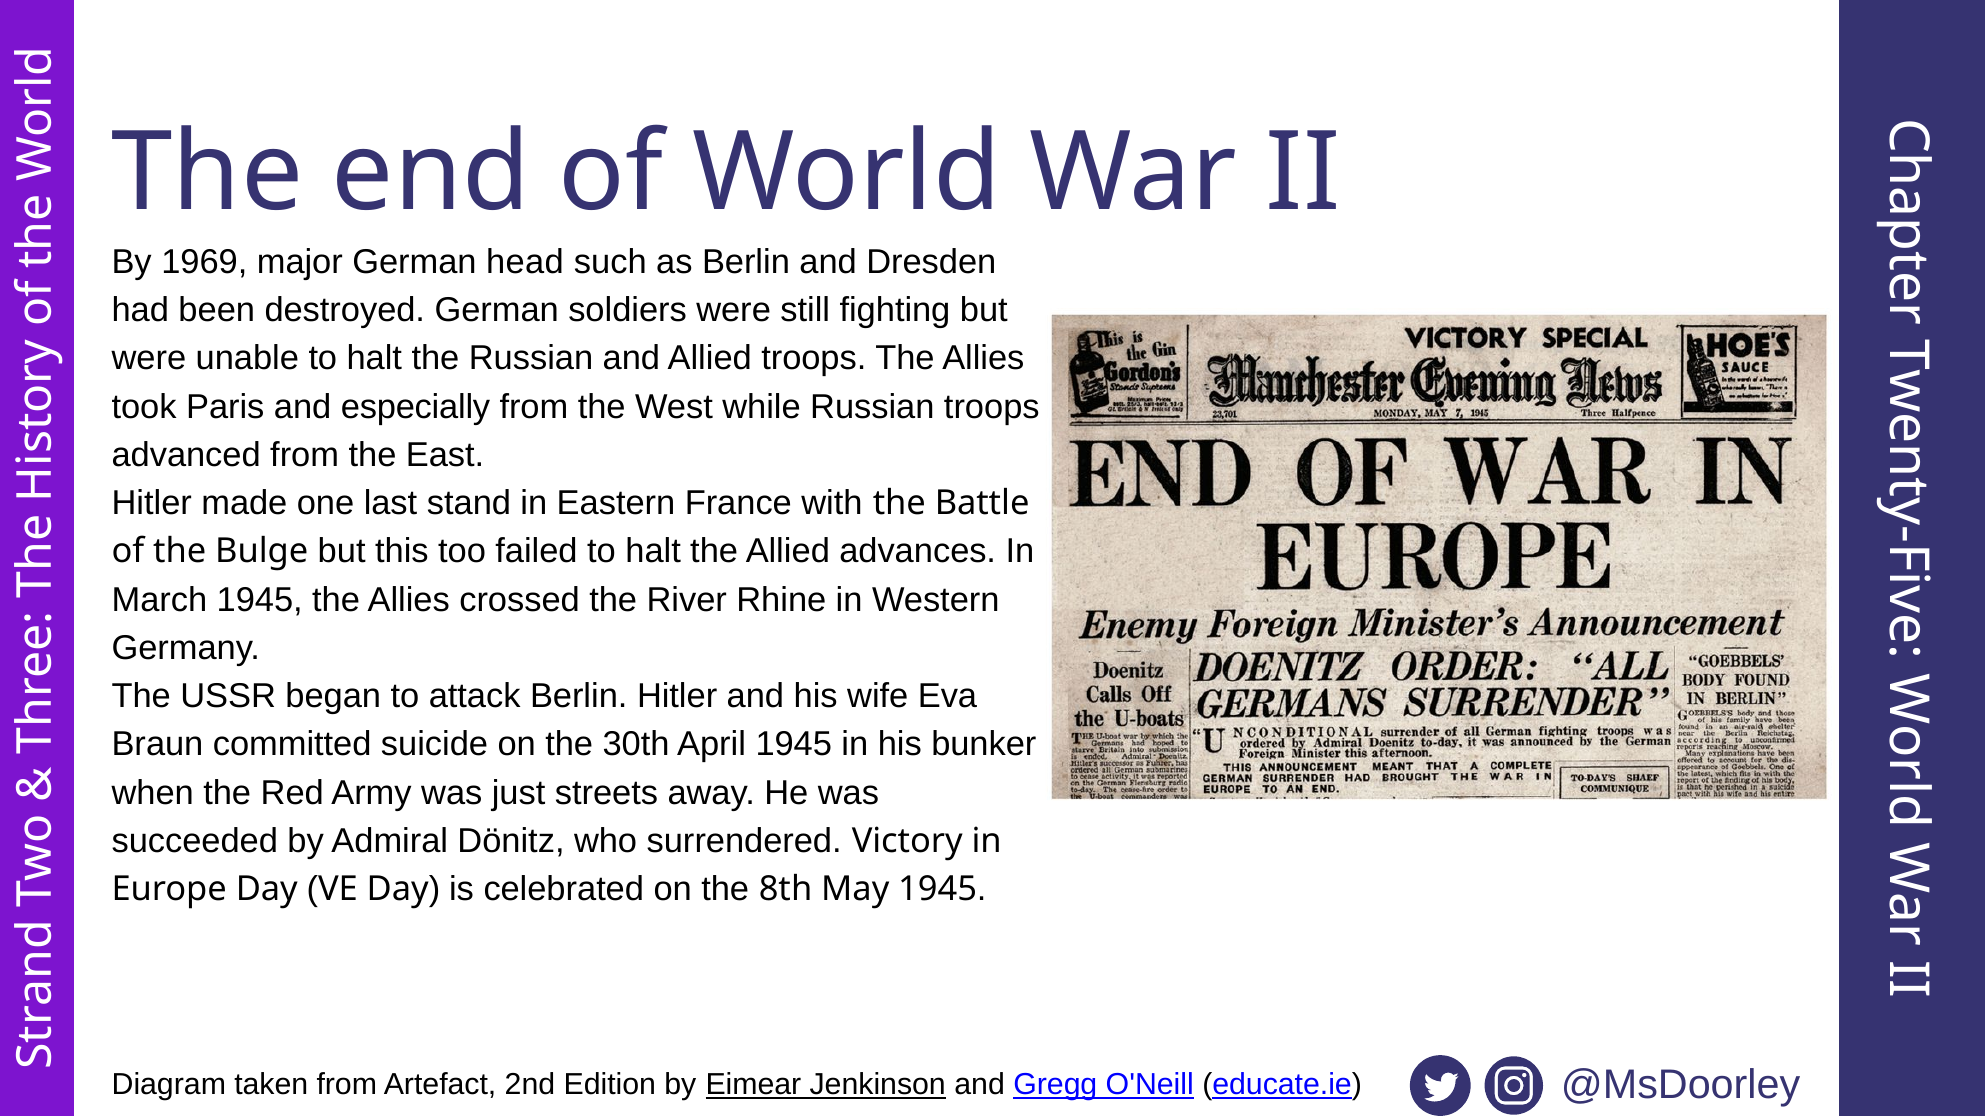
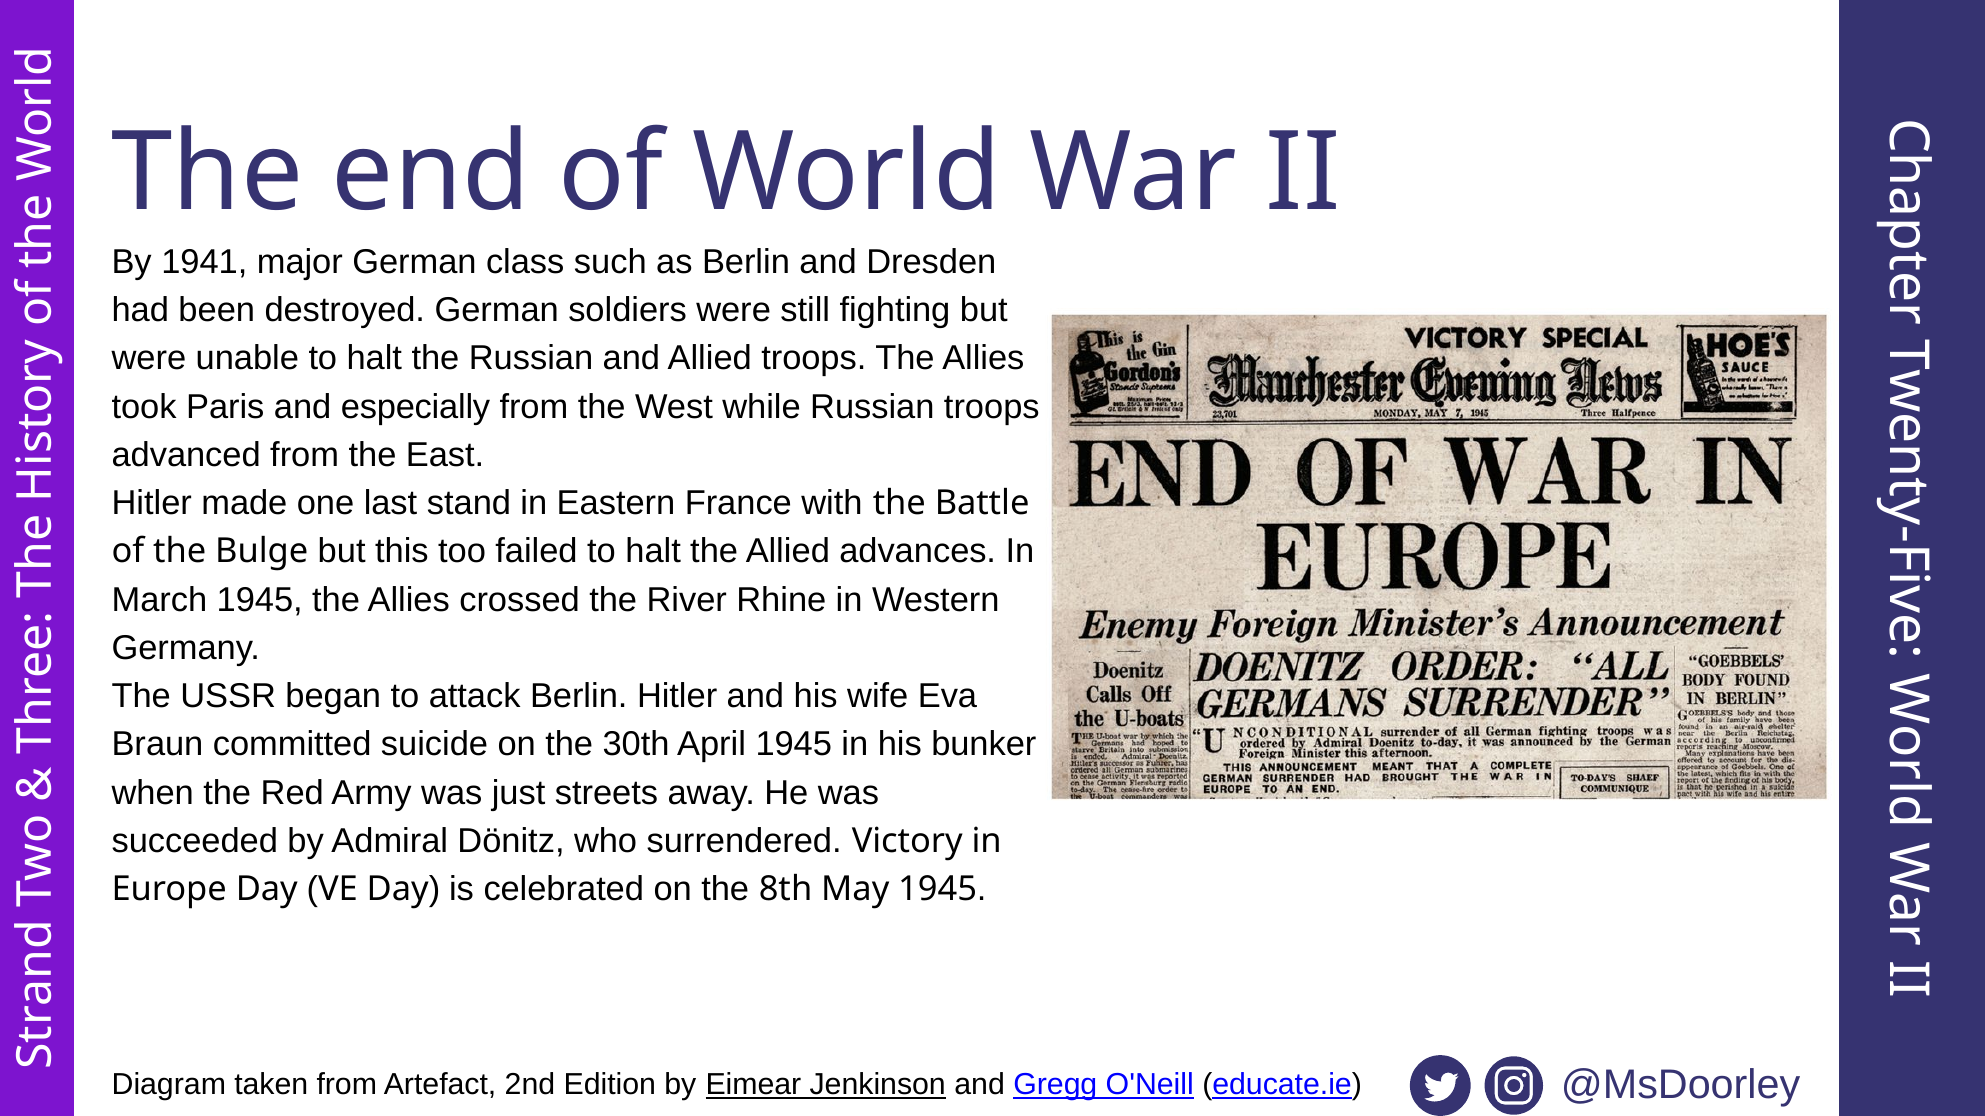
1969: 1969 -> 1941
head: head -> class
